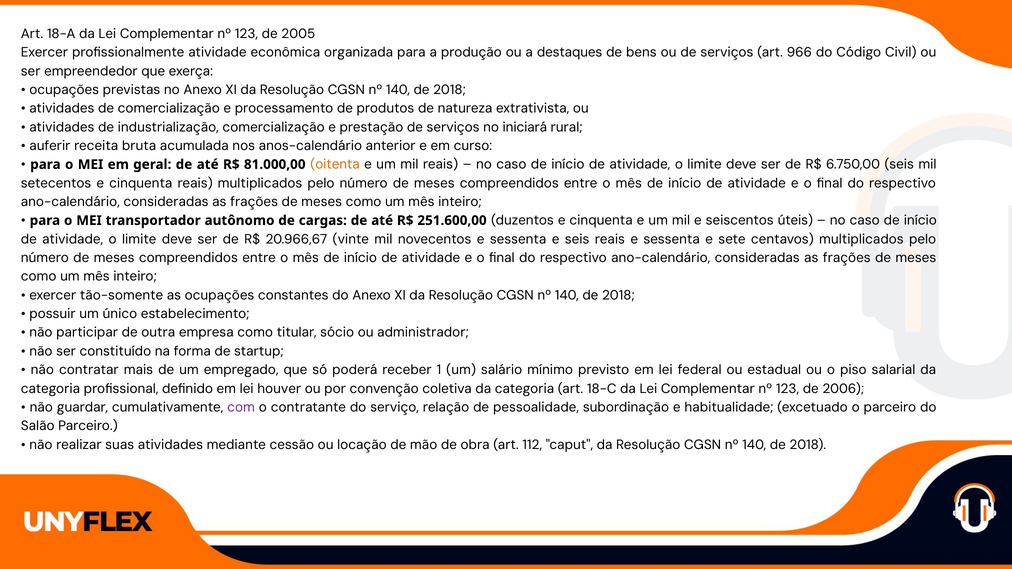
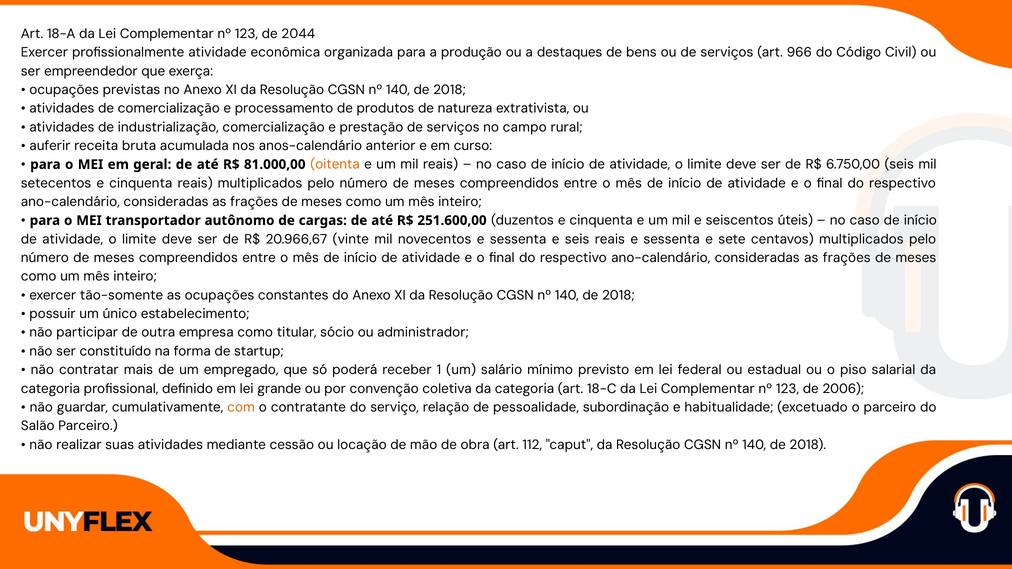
2005: 2005 -> 2044
iniciará: iniciará -> campo
houver: houver -> grande
com colour: purple -> orange
